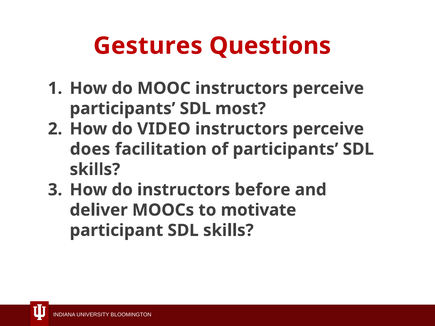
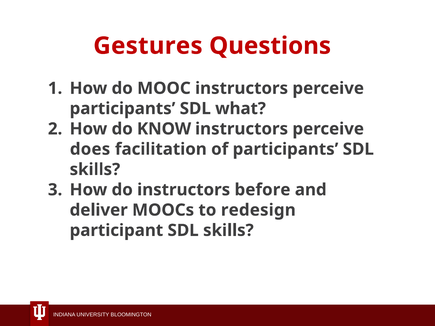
most: most -> what
VIDEO: VIDEO -> KNOW
motivate: motivate -> redesign
